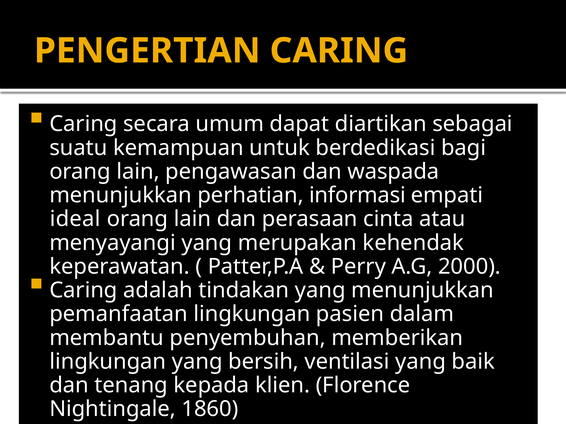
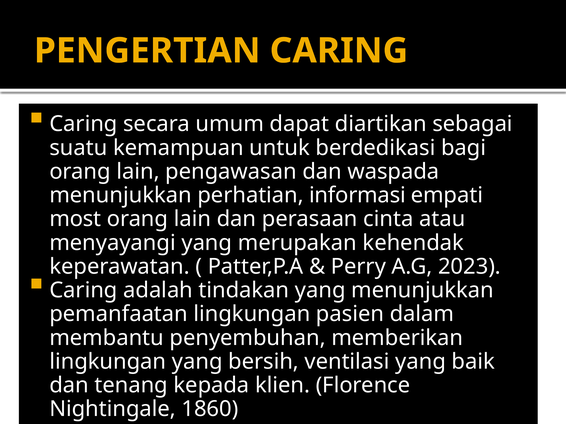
ideal: ideal -> most
2000: 2000 -> 2023
